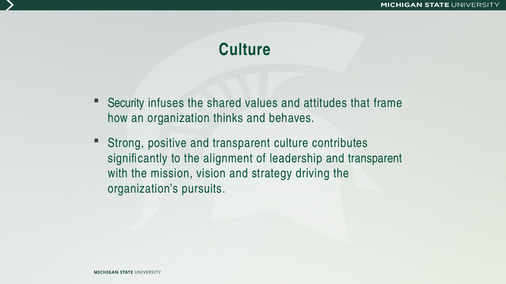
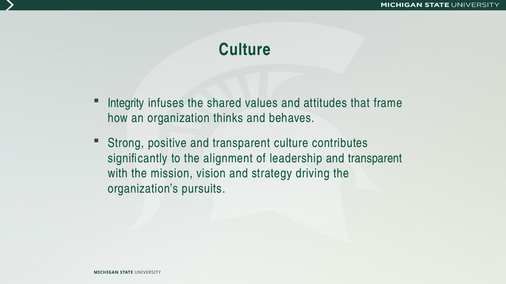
Security: Security -> Integrity
